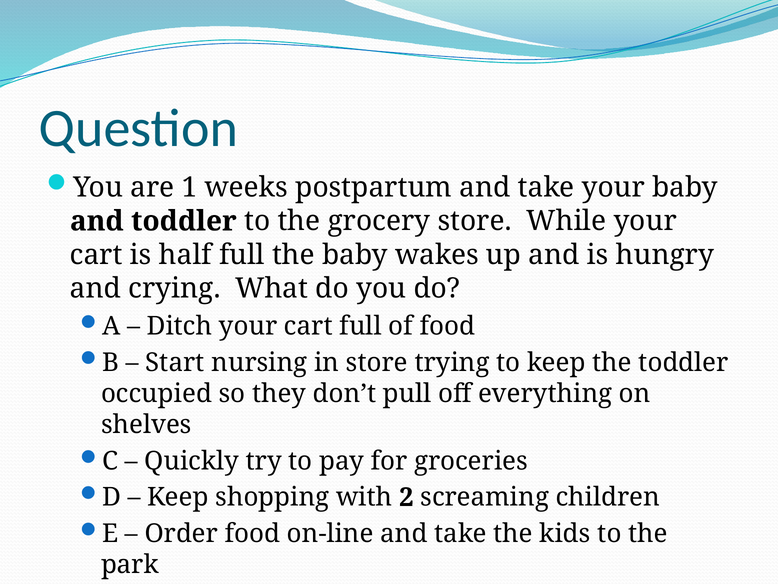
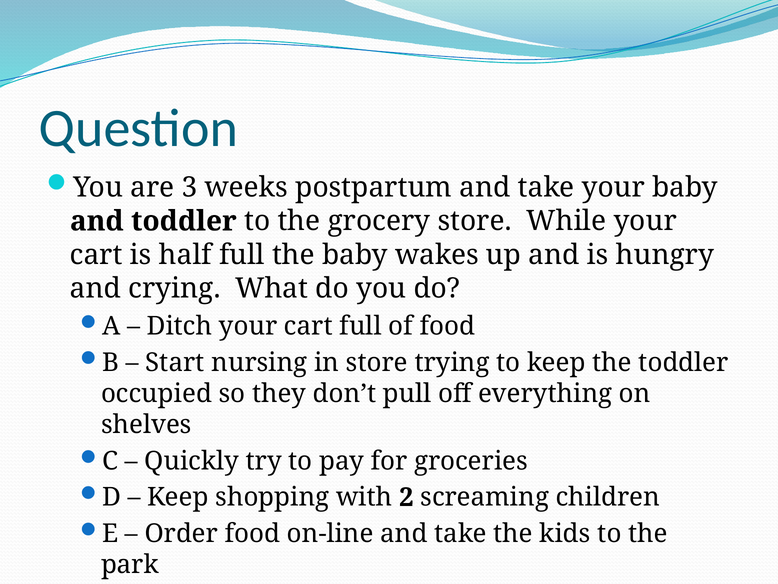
1: 1 -> 3
